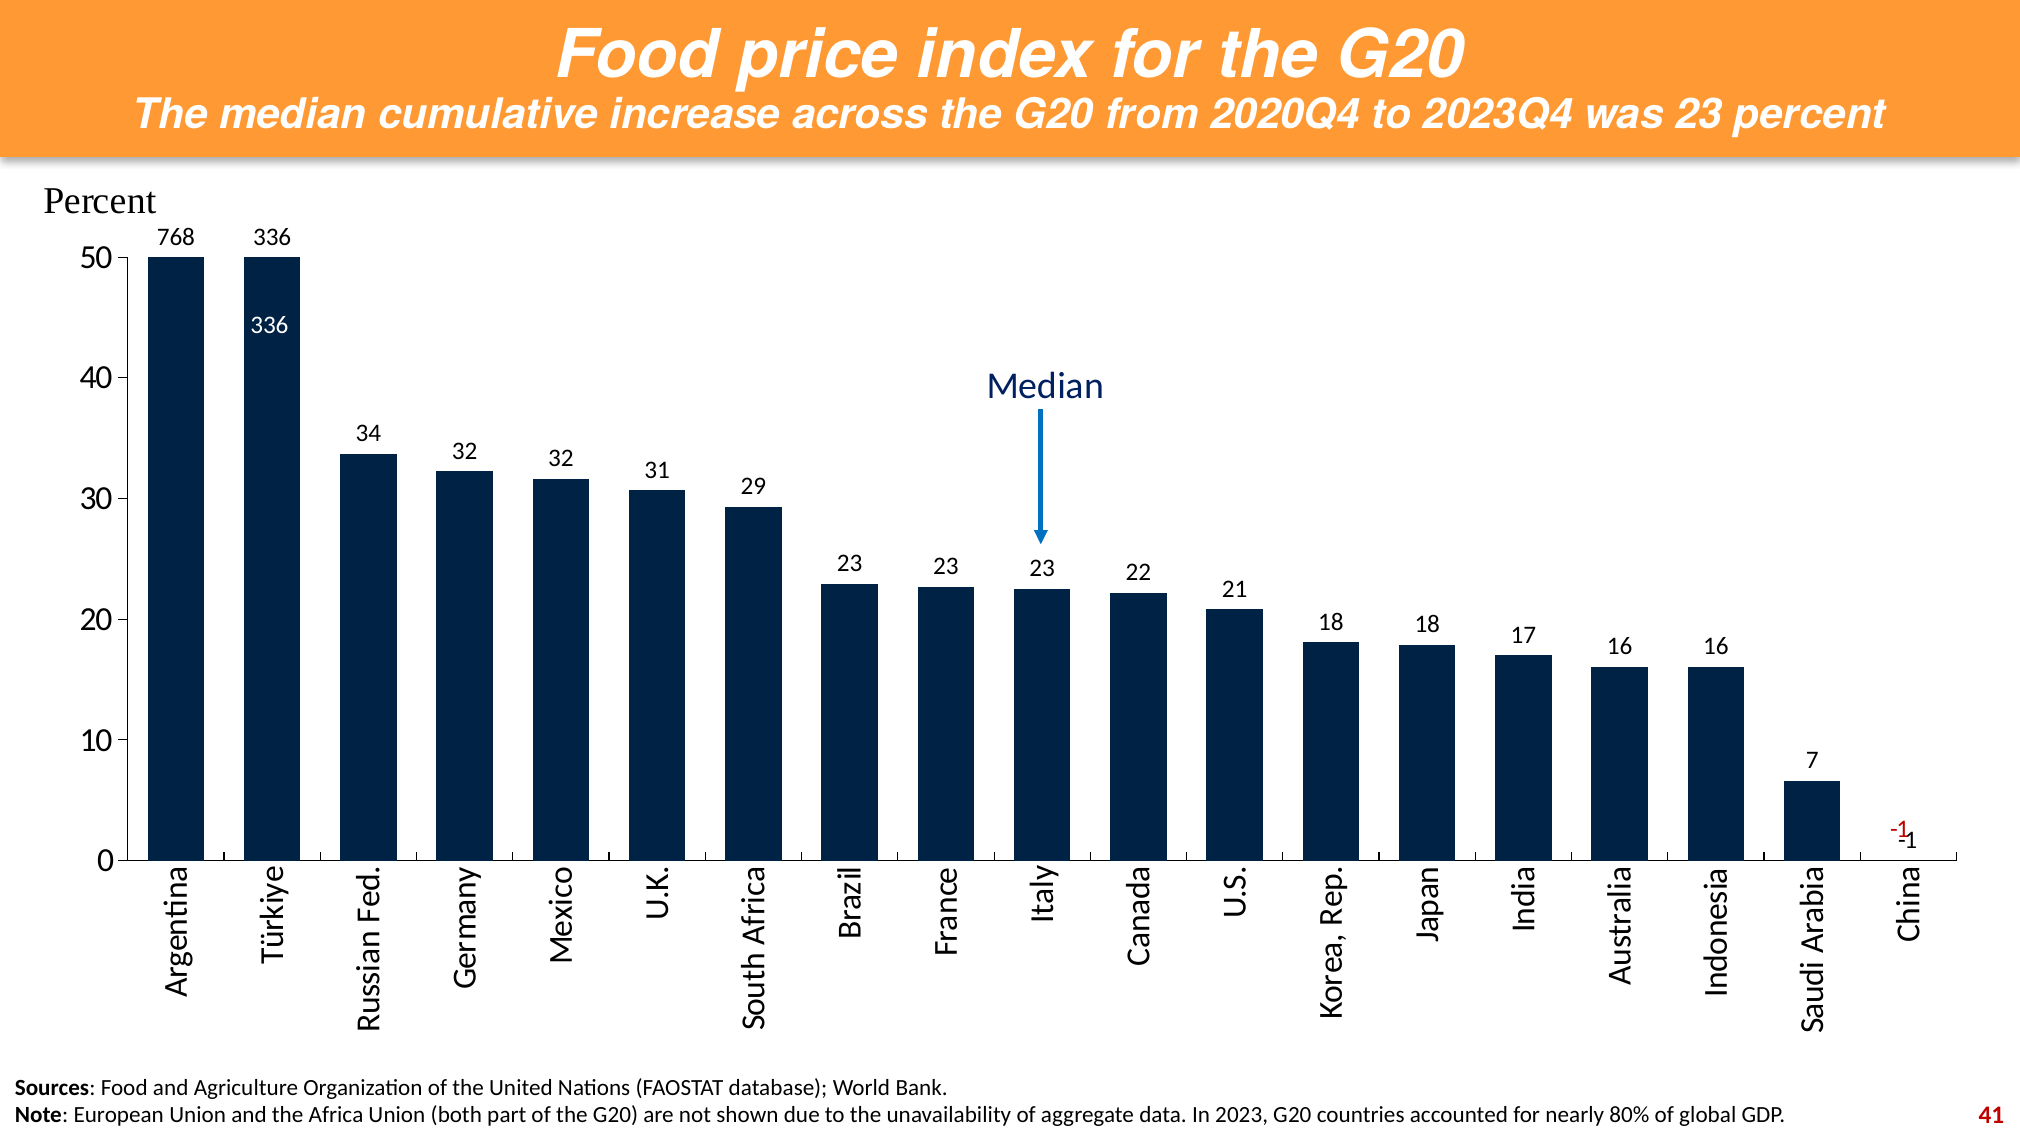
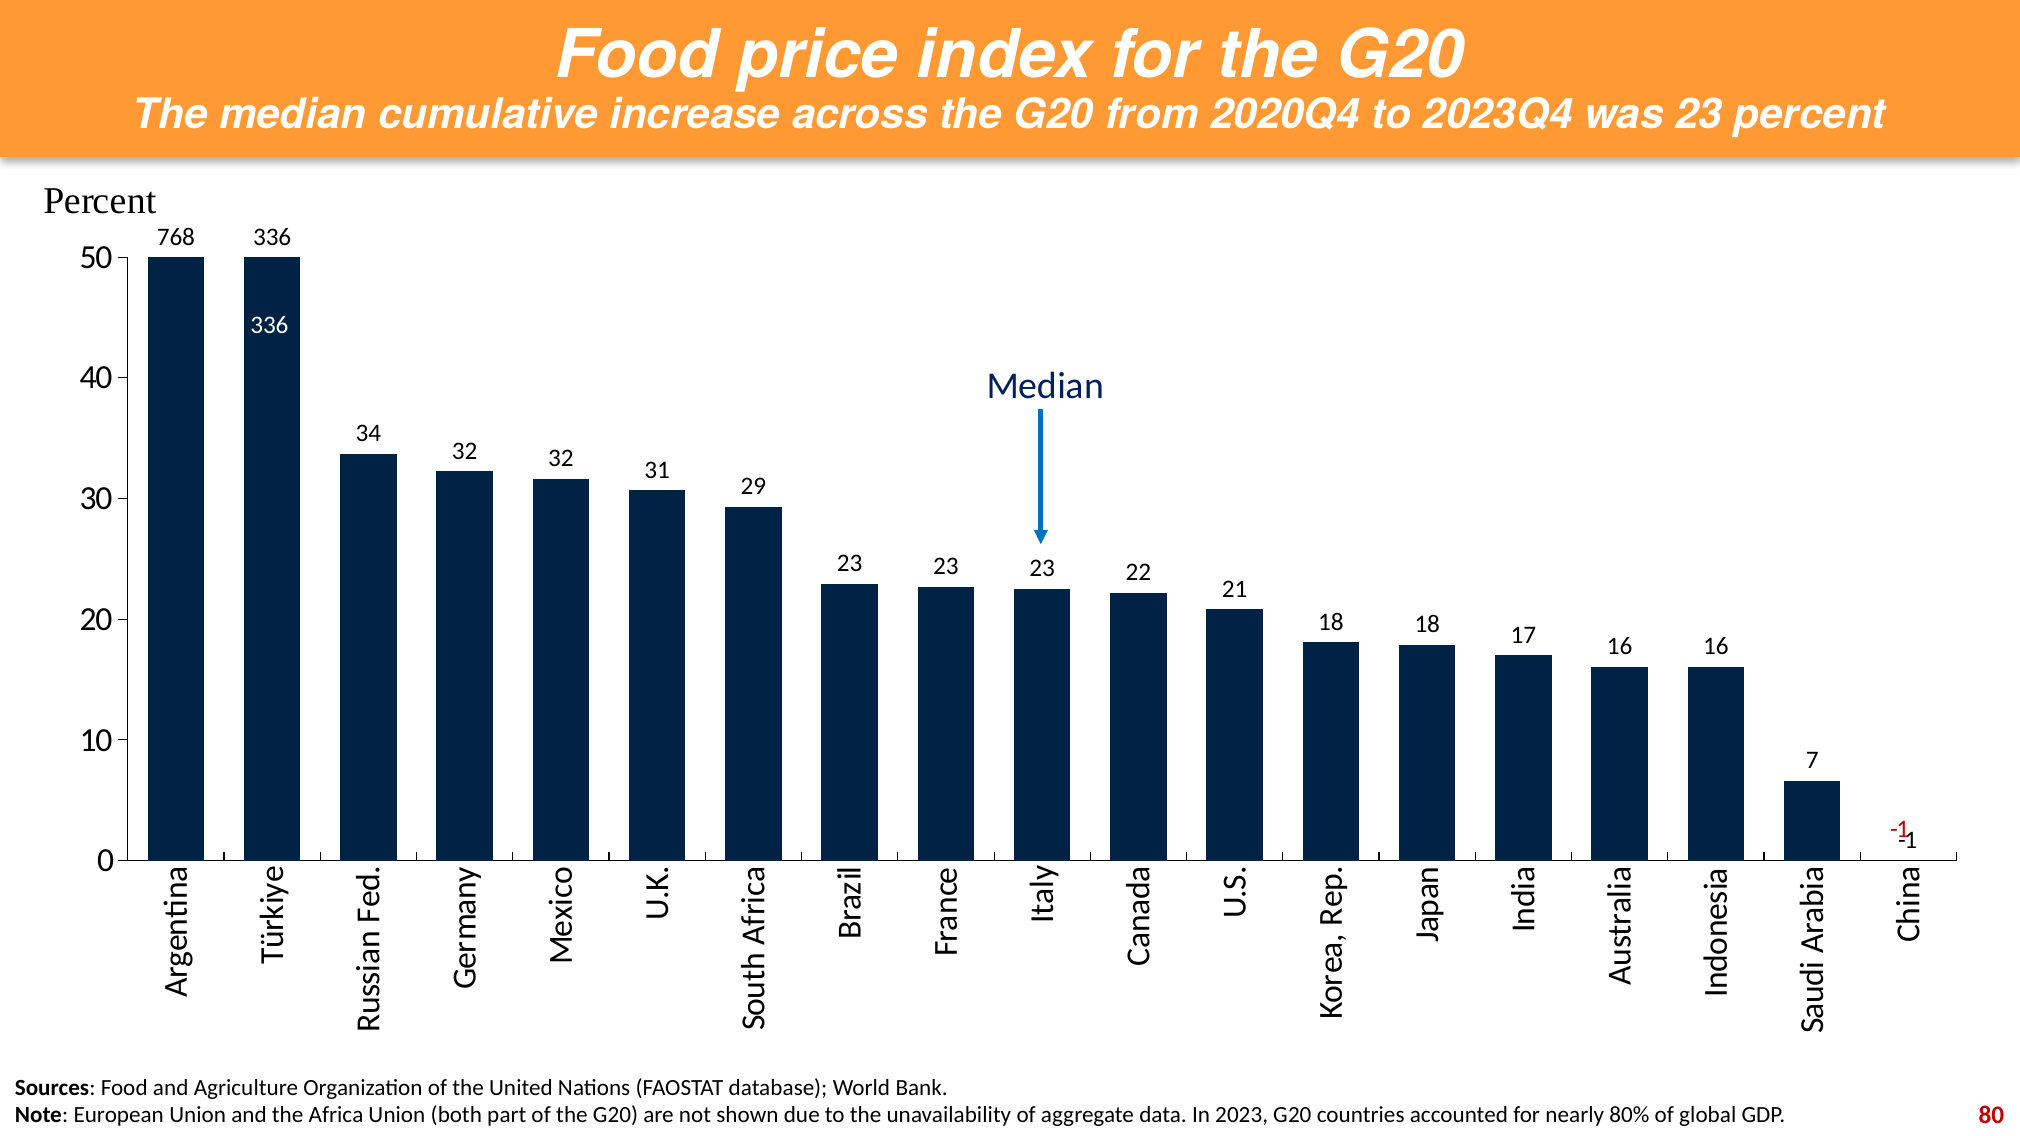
41: 41 -> 80
